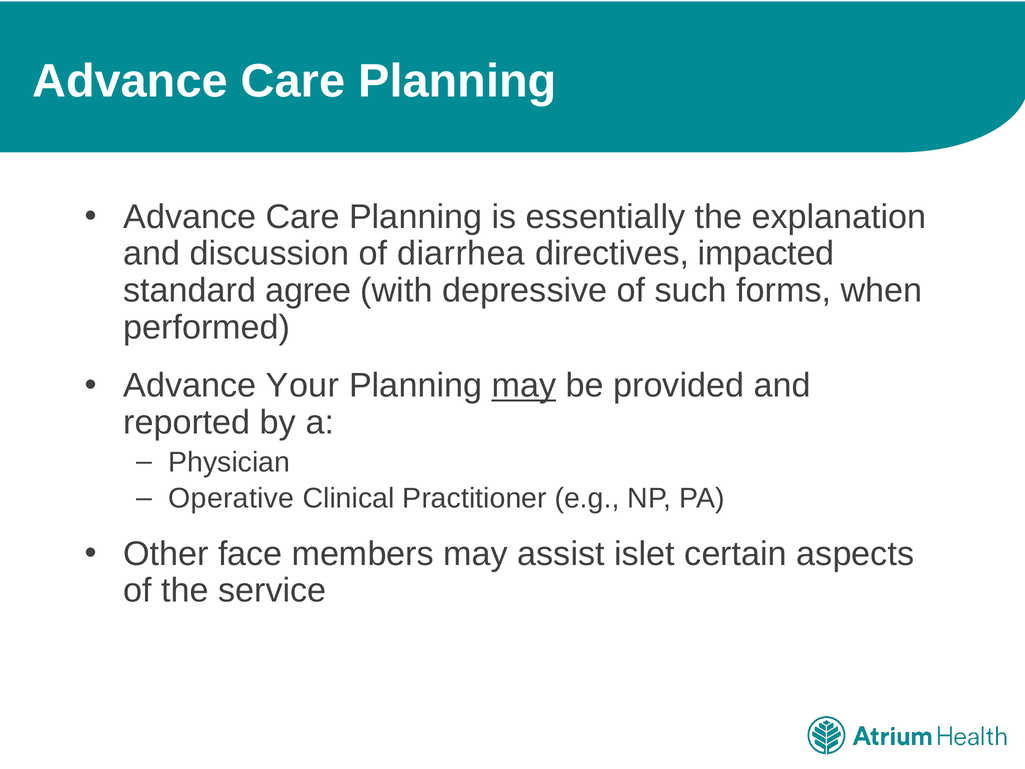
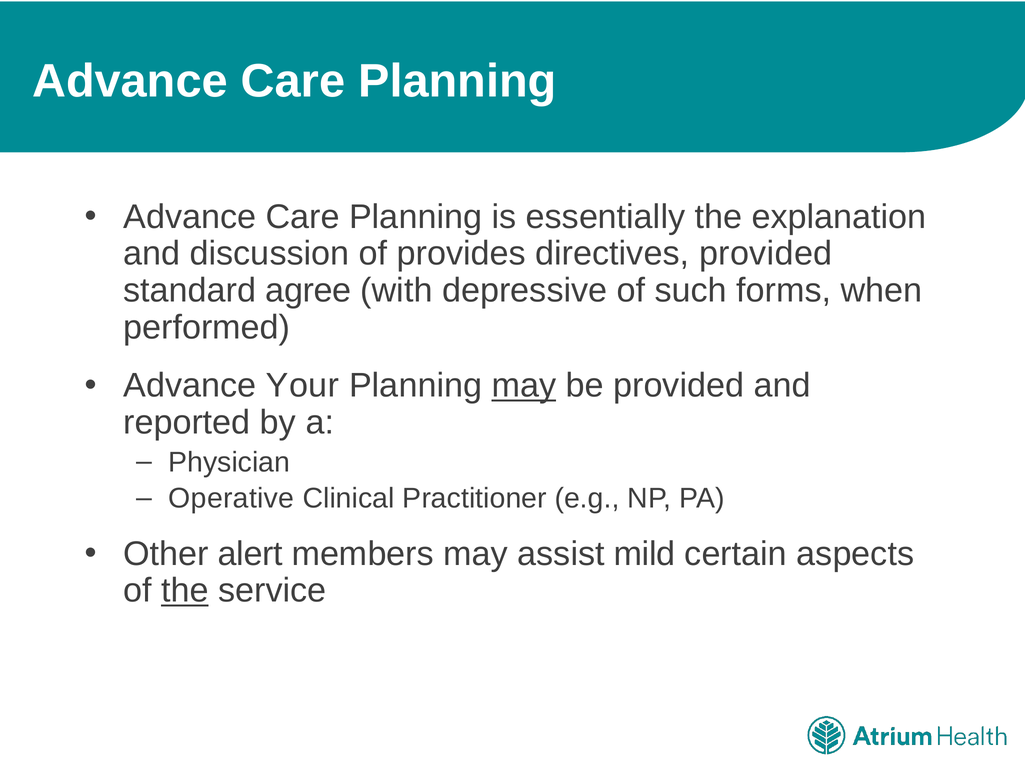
diarrhea: diarrhea -> provides
directives impacted: impacted -> provided
face: face -> alert
islet: islet -> mild
the at (185, 590) underline: none -> present
